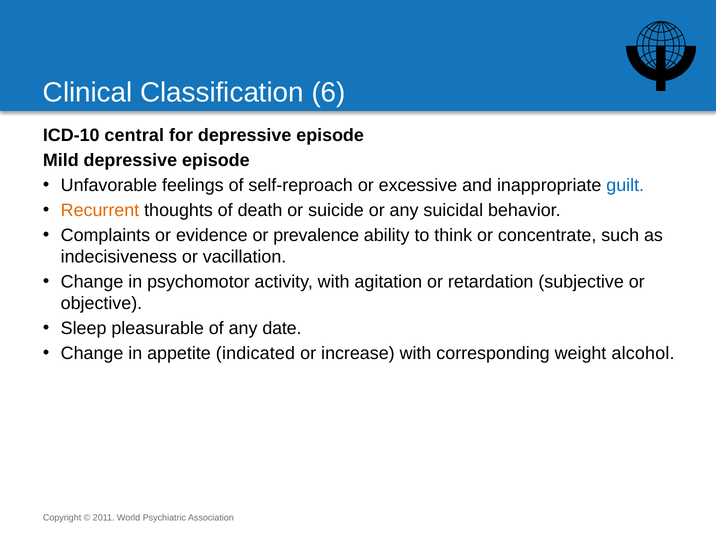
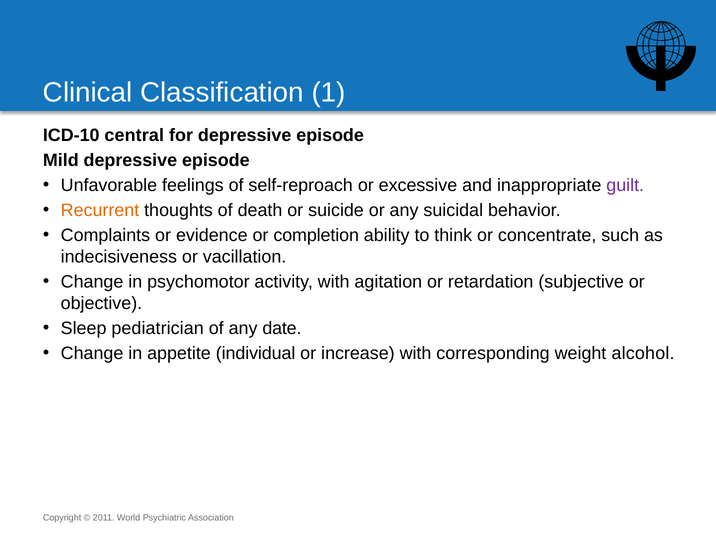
6: 6 -> 1
guilt colour: blue -> purple
prevalence: prevalence -> completion
pleasurable: pleasurable -> pediatrician
indicated: indicated -> individual
